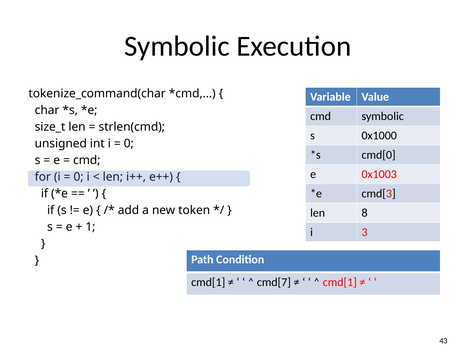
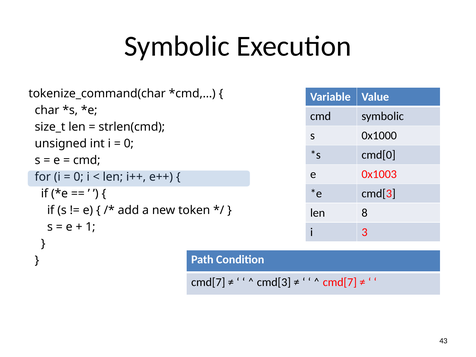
cmd[1 at (208, 282): cmd[1 -> cmd[7
cmd[7 at (274, 282): cmd[7 -> cmd[3
cmd[1 at (340, 282): cmd[1 -> cmd[7
